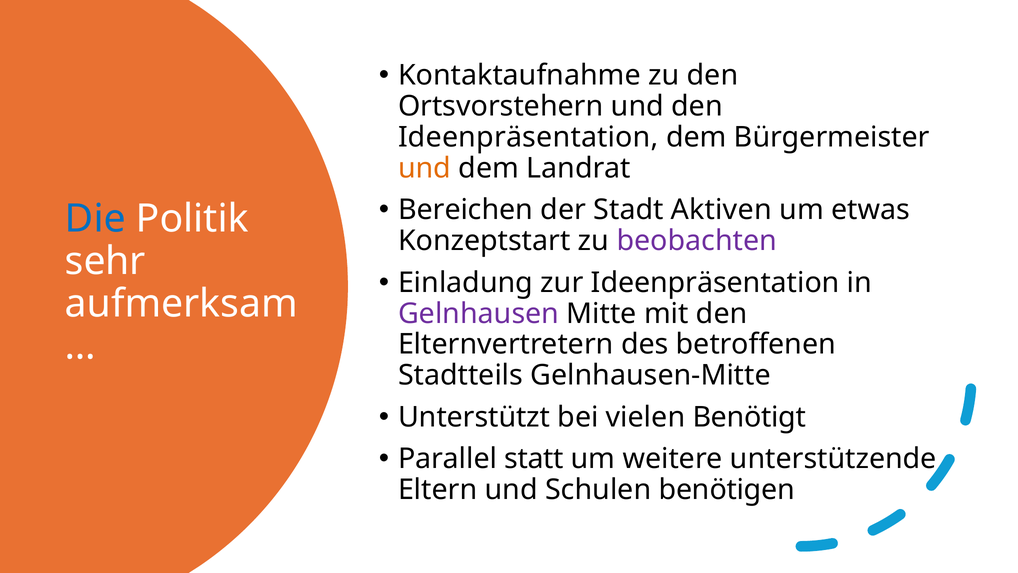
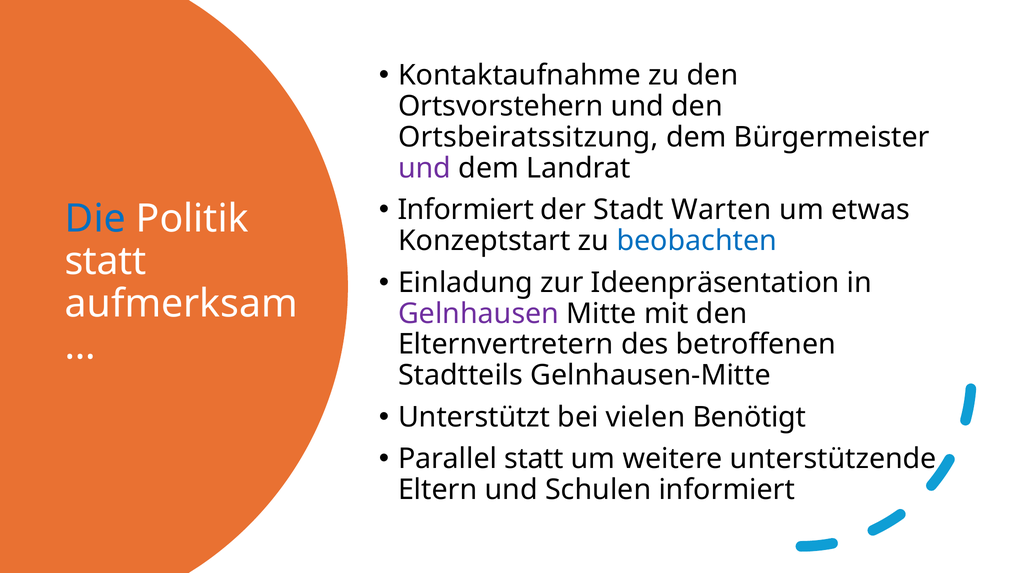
Ideenpräsentation at (528, 137): Ideenpräsentation -> Ortsbeiratssitzung
und at (425, 168) colour: orange -> purple
Bereichen at (466, 210): Bereichen -> Informiert
Aktiven: Aktiven -> Warten
beobachten colour: purple -> blue
sehr at (105, 261): sehr -> statt
Schulen benötigen: benötigen -> informiert
